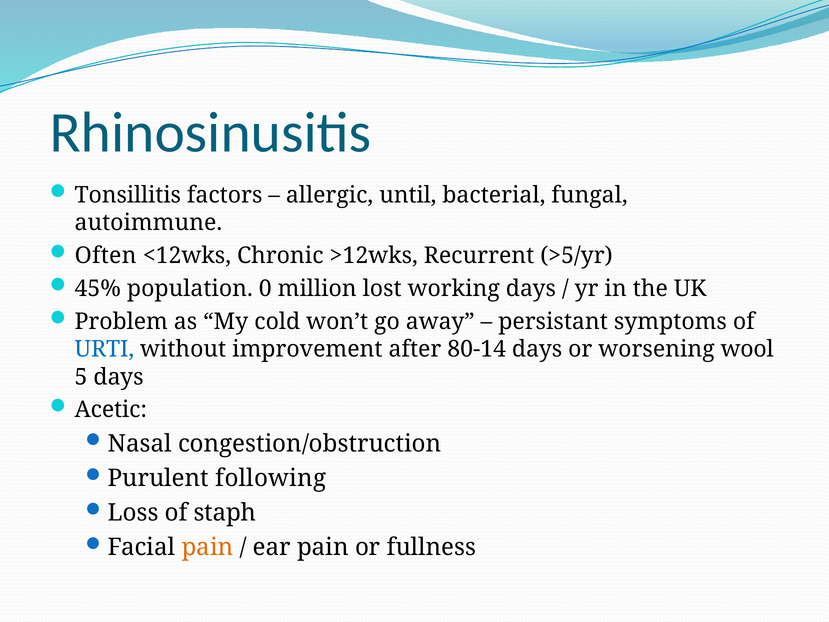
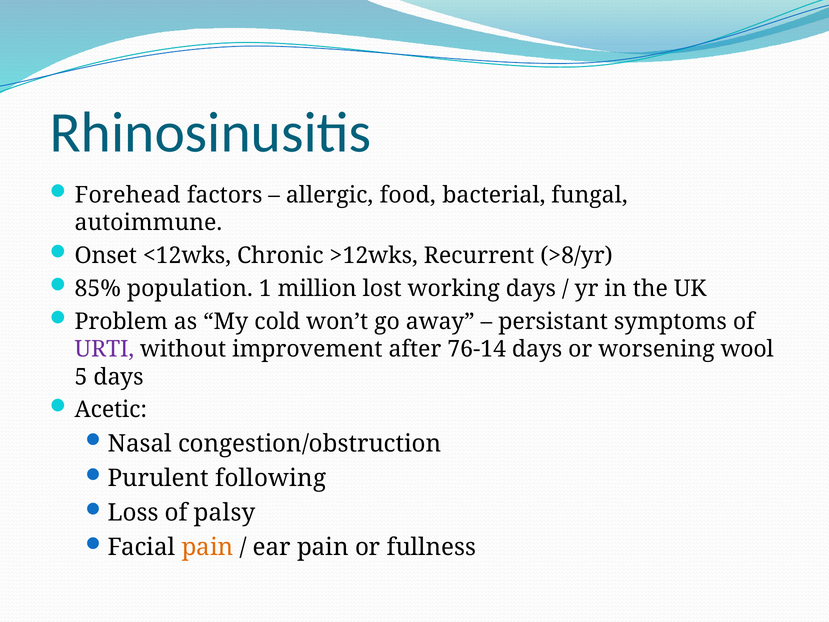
Tonsillitis: Tonsillitis -> Forehead
until: until -> food
Often: Often -> Onset
>5/yr: >5/yr -> >8/yr
45%: 45% -> 85%
0: 0 -> 1
URTI colour: blue -> purple
80-14: 80-14 -> 76-14
staph: staph -> palsy
